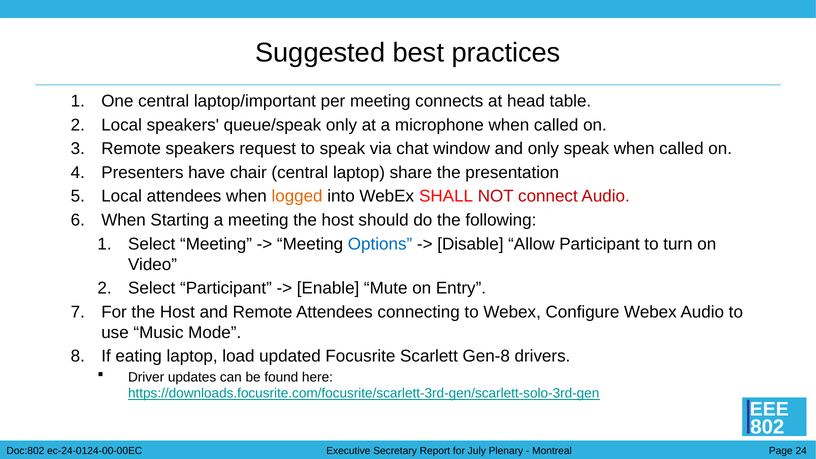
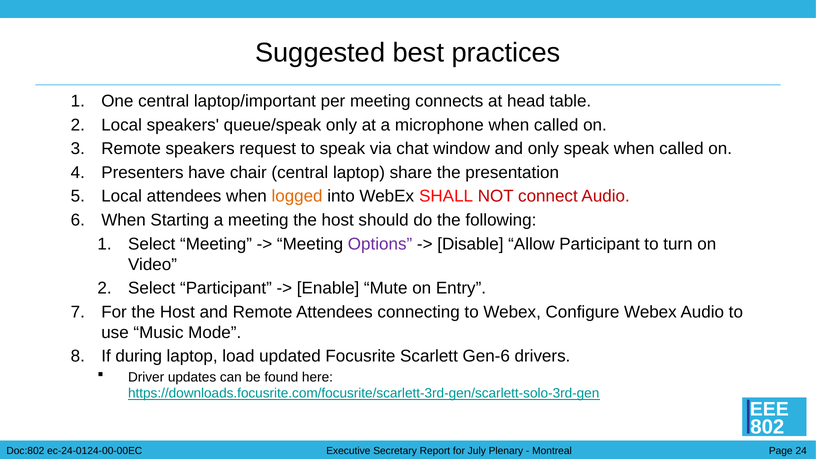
Options colour: blue -> purple
eating: eating -> during
Gen-8: Gen-8 -> Gen-6
